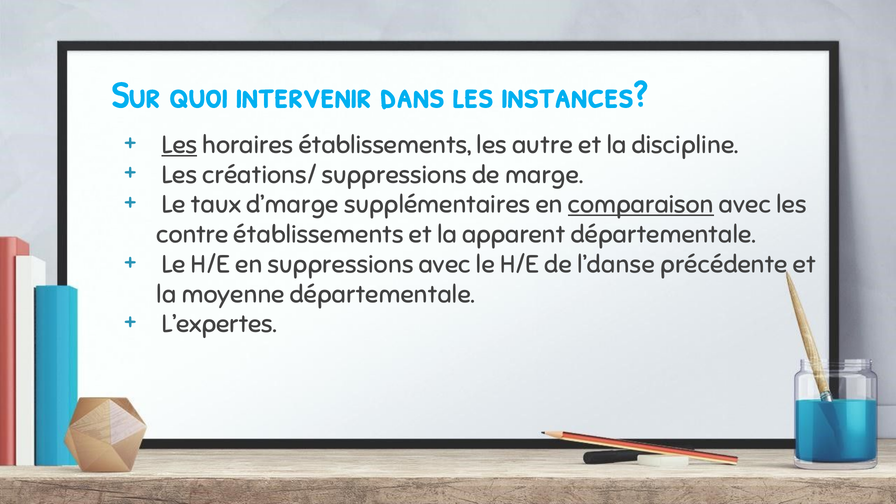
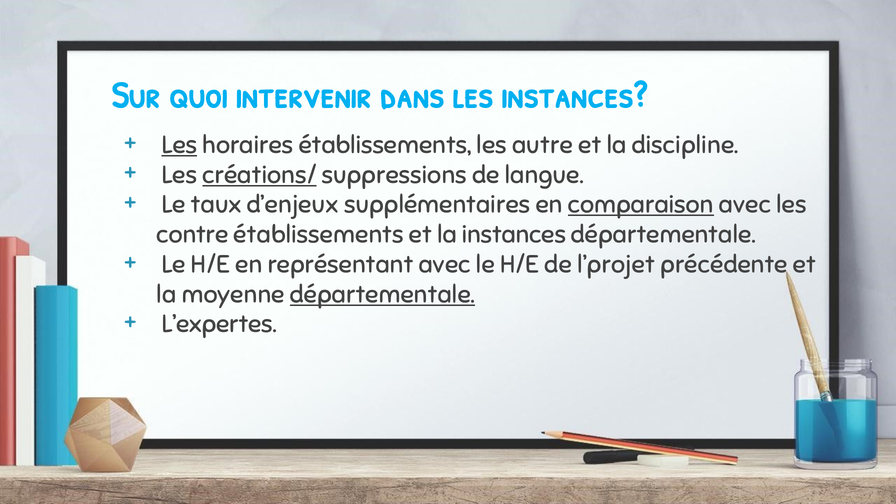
créations/ underline: none -> present
marge: marge -> langue
d’marge: d’marge -> d’enjeux
la apparent: apparent -> instances
en suppressions: suppressions -> représentant
l’danse: l’danse -> l’projet
départementale at (382, 294) underline: none -> present
